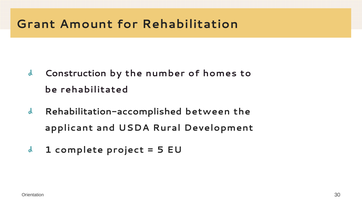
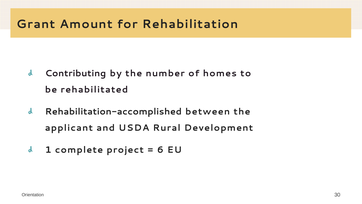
Construction: Construction -> Contributing
5: 5 -> 6
